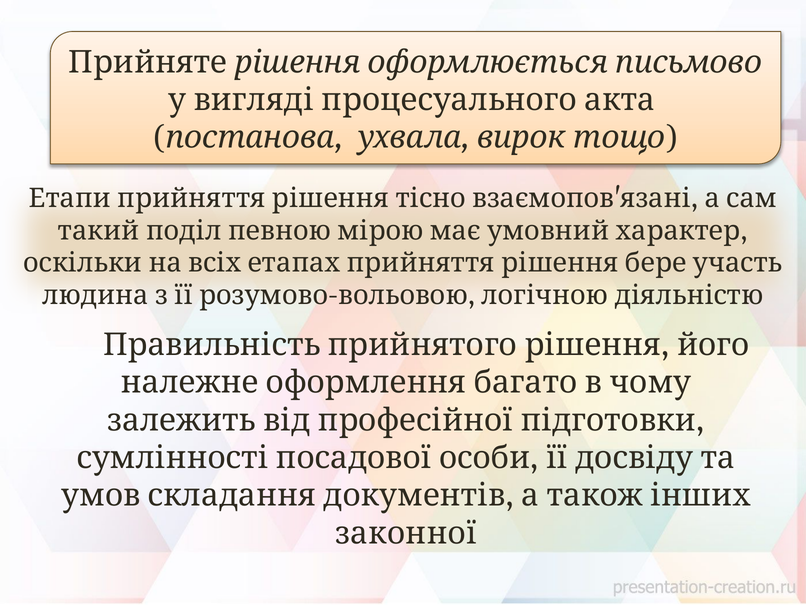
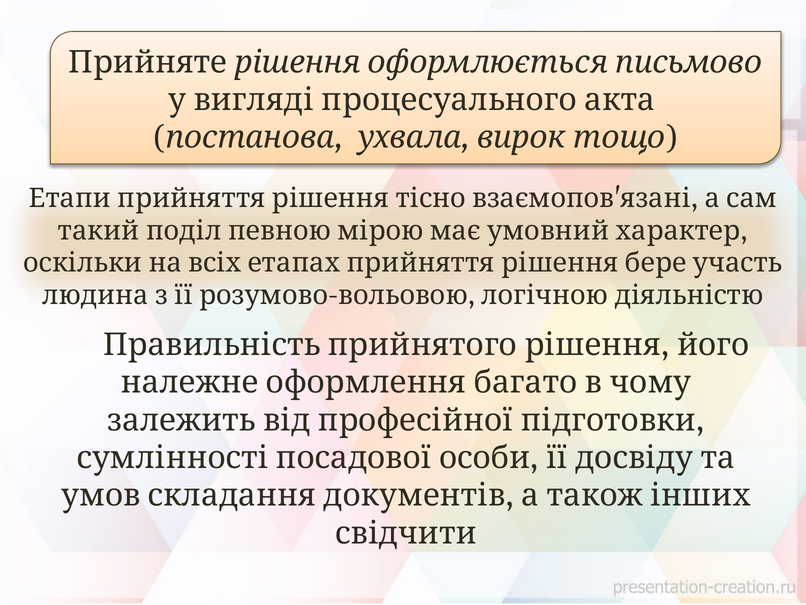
законної: законної -> свідчити
